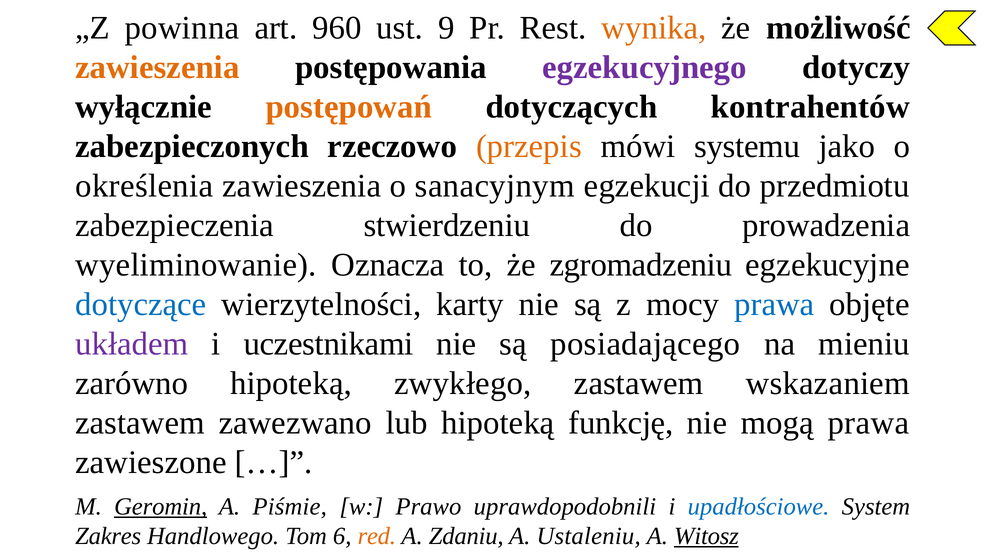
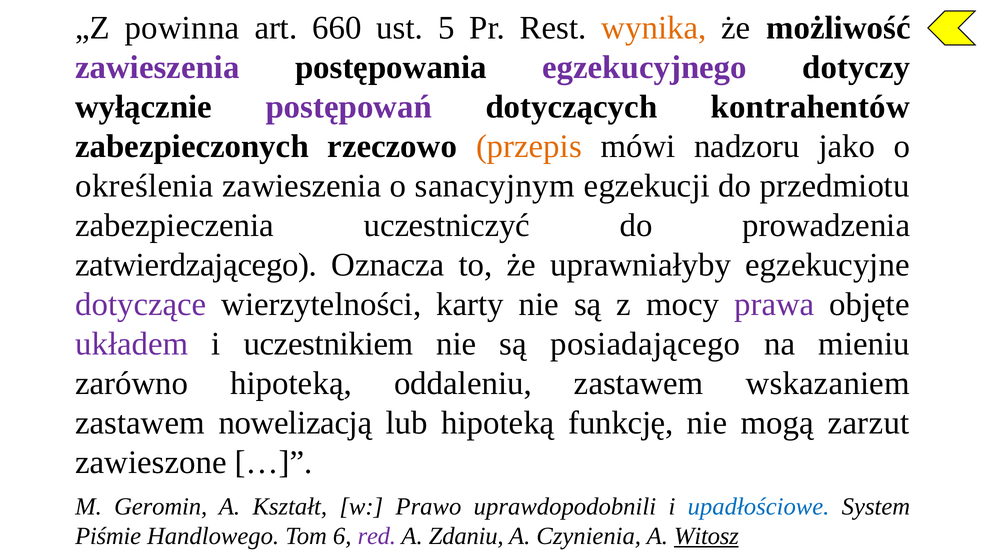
960: 960 -> 660
9: 9 -> 5
zawieszenia at (157, 67) colour: orange -> purple
postępowań colour: orange -> purple
systemu: systemu -> nadzoru
stwierdzeniu: stwierdzeniu -> uczestniczyć
wyeliminowanie: wyeliminowanie -> zatwierdzającego
zgromadzeniu: zgromadzeniu -> uprawniałyby
dotyczące colour: blue -> purple
prawa at (774, 304) colour: blue -> purple
uczestnikami: uczestnikami -> uczestnikiem
zwykłego: zwykłego -> oddaleniu
zawezwano: zawezwano -> nowelizacją
mogą prawa: prawa -> zarzut
Geromin underline: present -> none
Piśmie: Piśmie -> Kształt
Zakres: Zakres -> Piśmie
red colour: orange -> purple
Ustaleniu: Ustaleniu -> Czynienia
